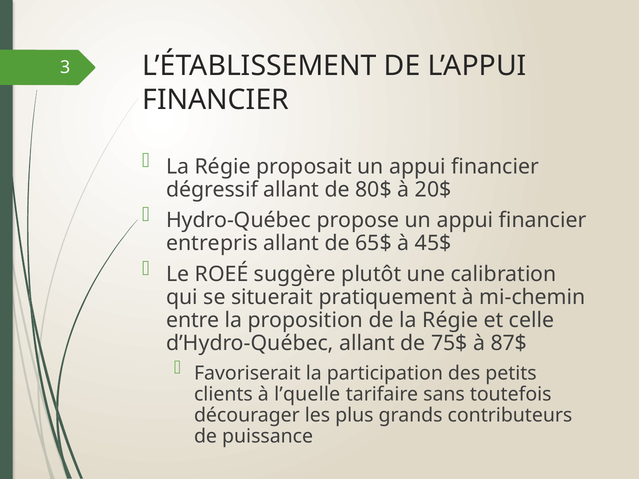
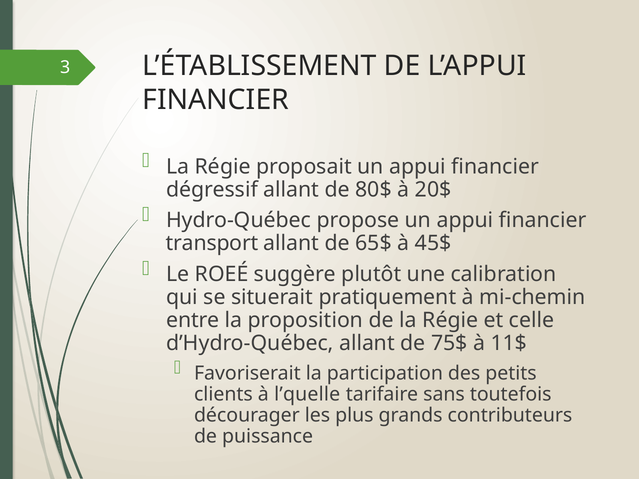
entrepris: entrepris -> transport
87$: 87$ -> 11$
